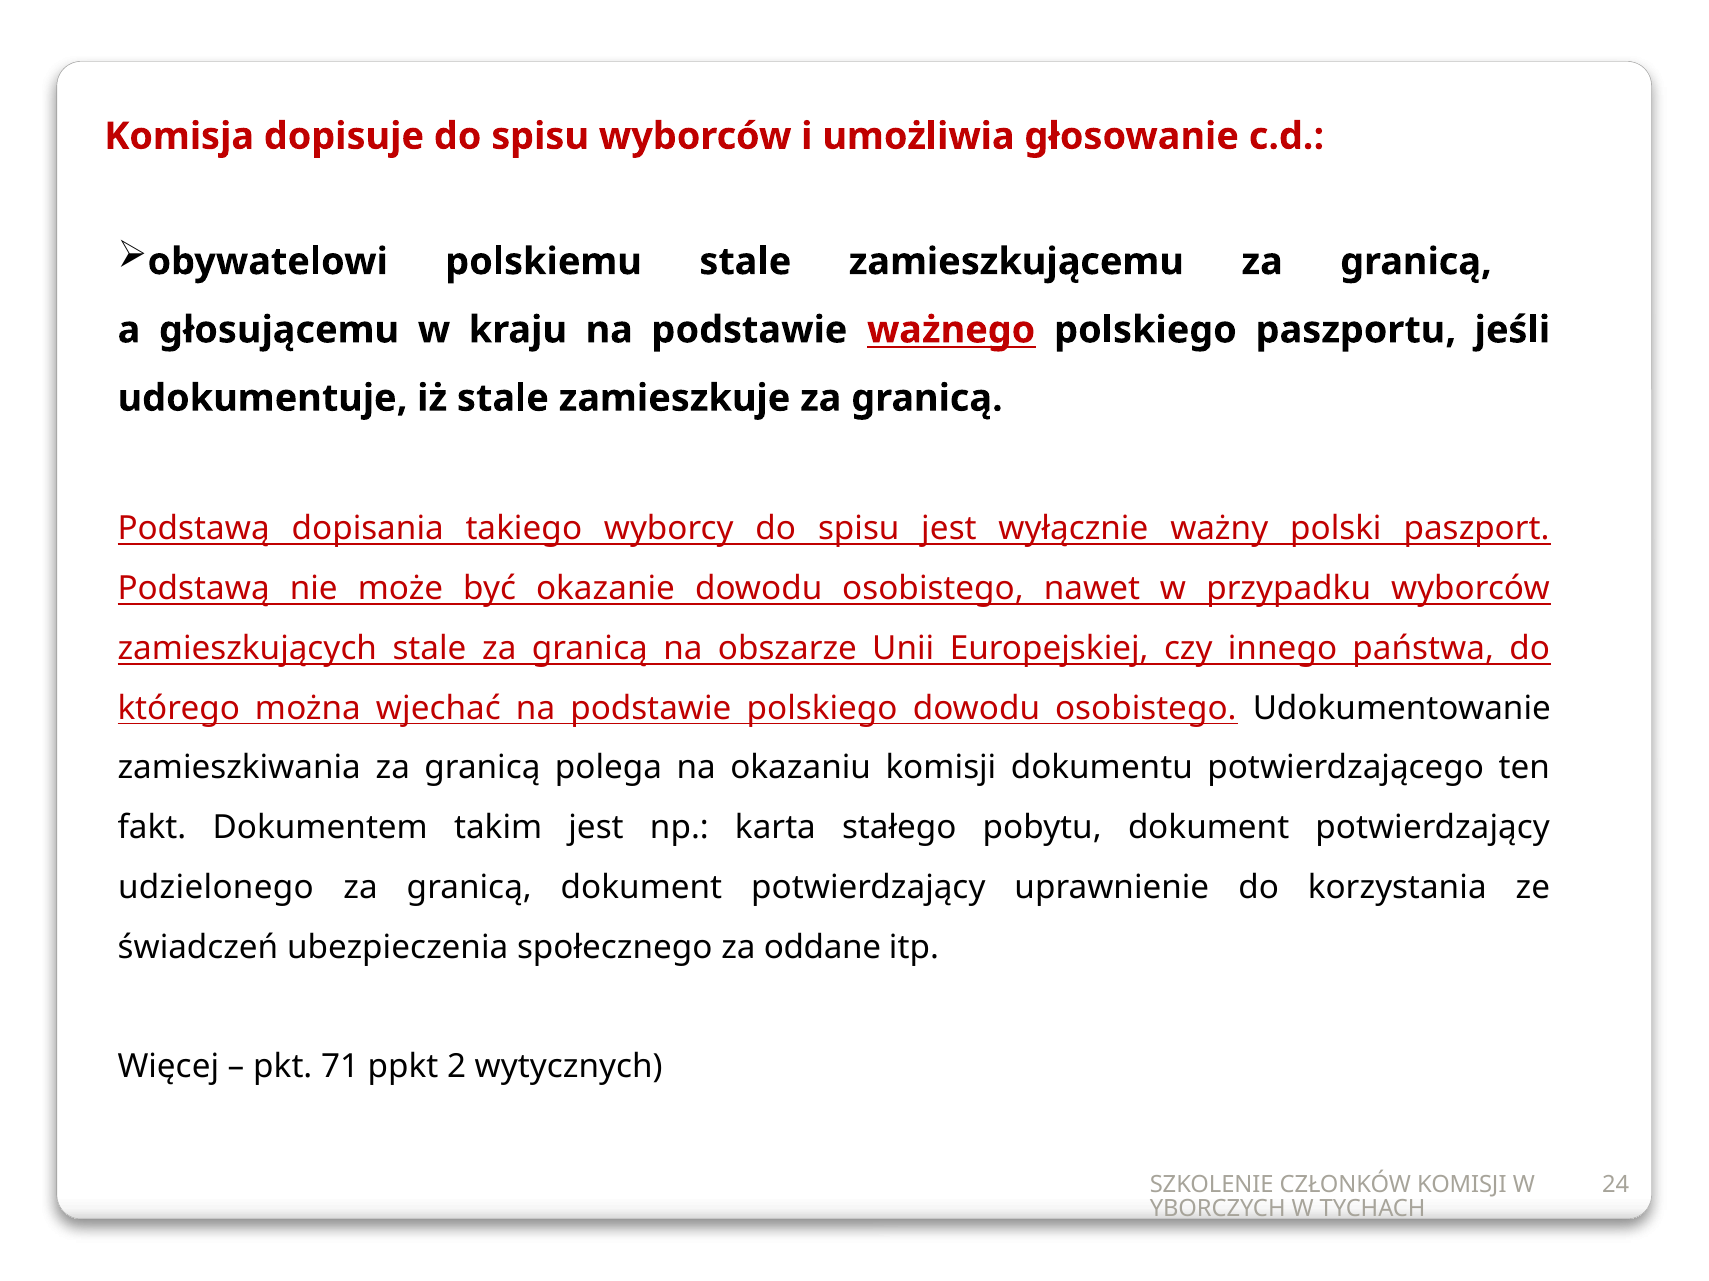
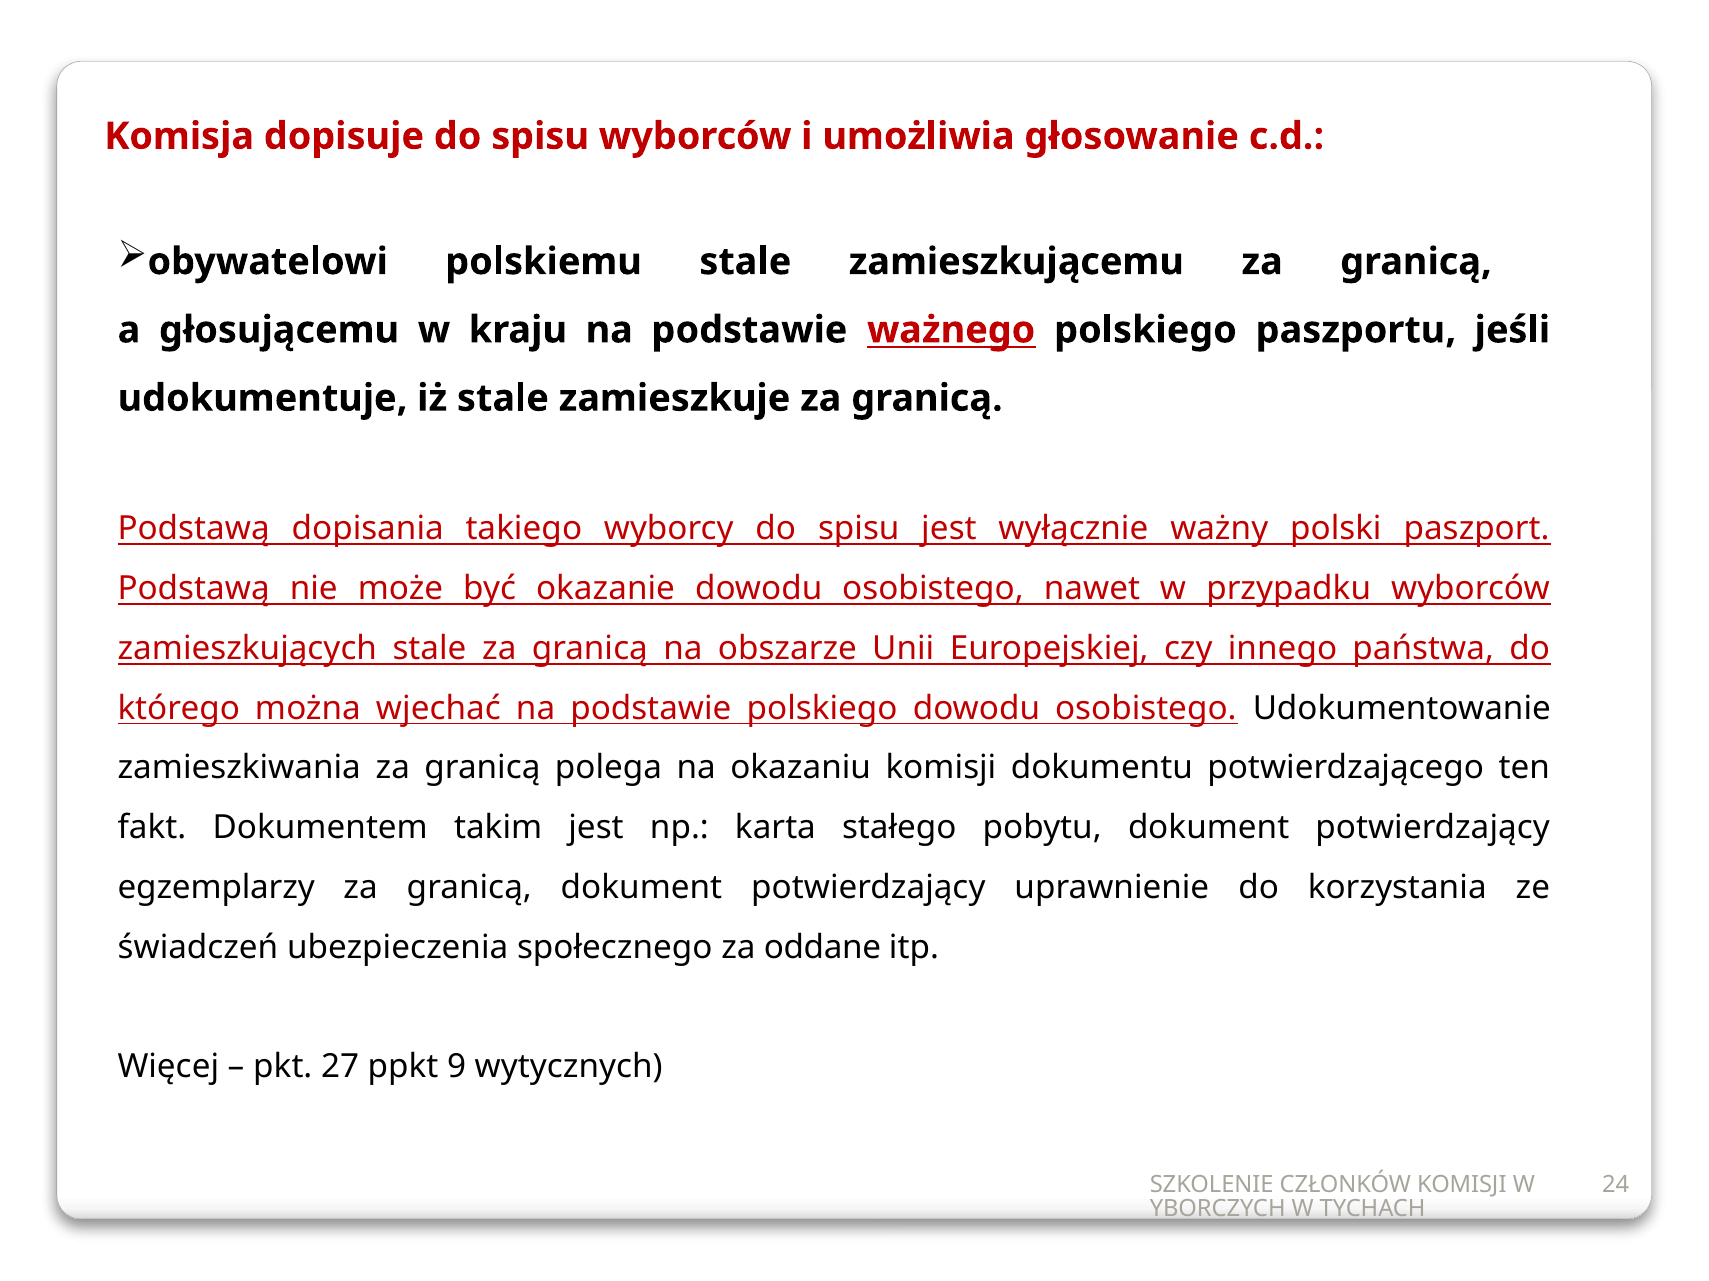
udzielonego: udzielonego -> egzemplarzy
71: 71 -> 27
2: 2 -> 9
